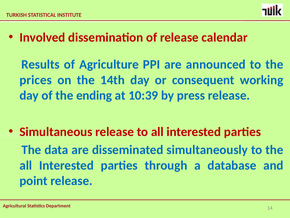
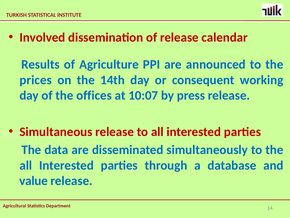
ending: ending -> offices
10:39: 10:39 -> 10:07
point: point -> value
